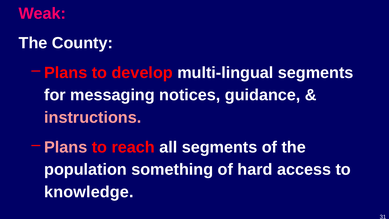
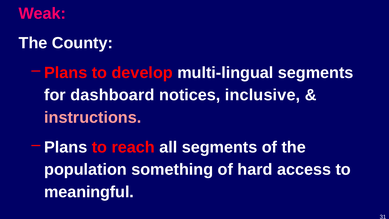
messaging: messaging -> dashboard
guidance: guidance -> inclusive
Plans at (66, 147) colour: pink -> white
knowledge: knowledge -> meaningful
